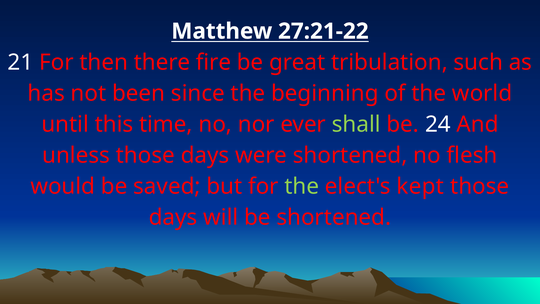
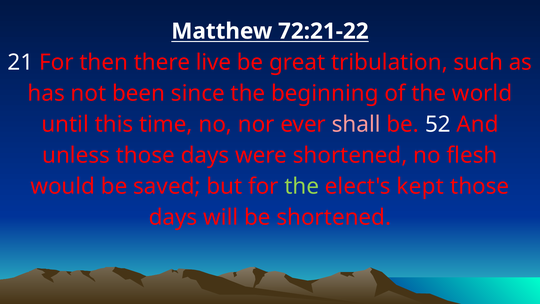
27:21-22: 27:21-22 -> 72:21-22
fire: fire -> live
shall colour: light green -> pink
24: 24 -> 52
